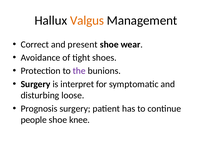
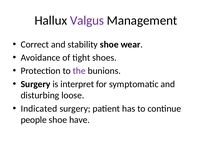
Valgus colour: orange -> purple
present: present -> stability
Prognosis: Prognosis -> Indicated
knee: knee -> have
